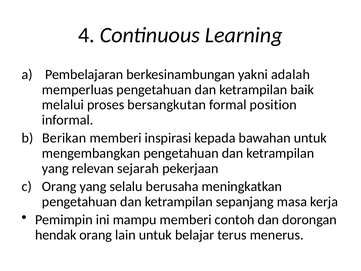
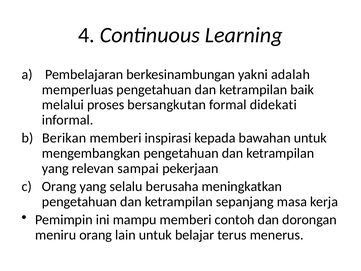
position: position -> didekati
sejarah: sejarah -> sampai
hendak: hendak -> meniru
